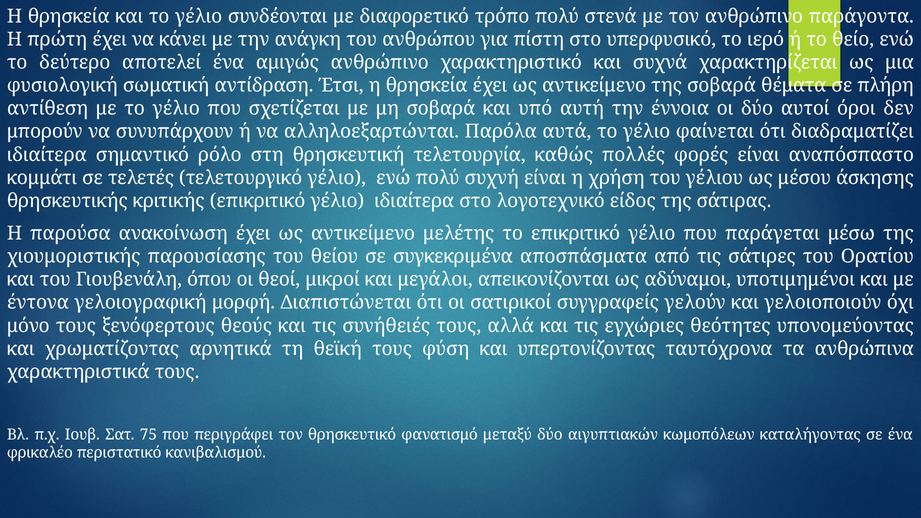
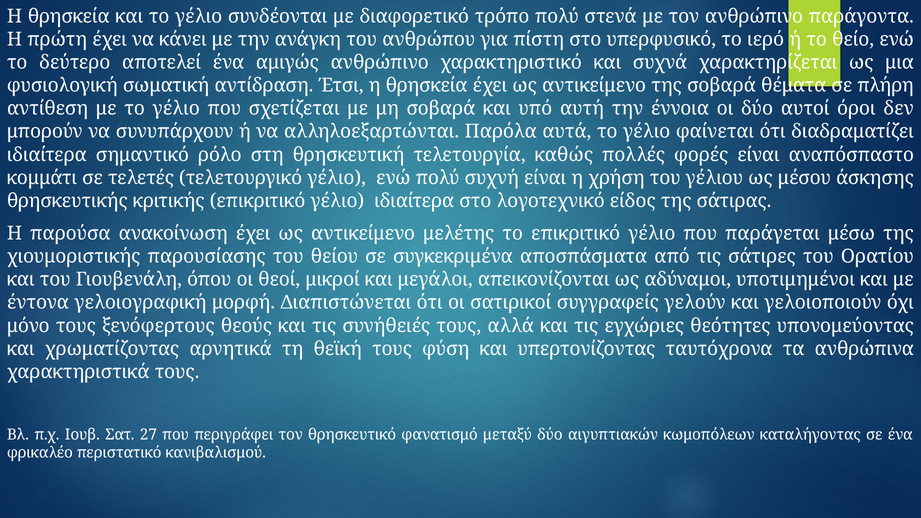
75: 75 -> 27
